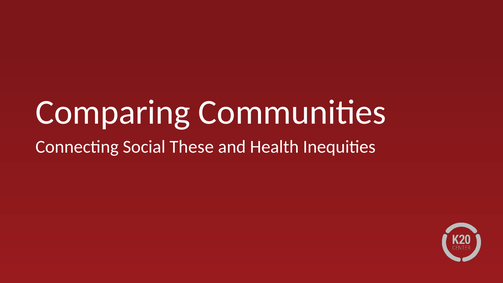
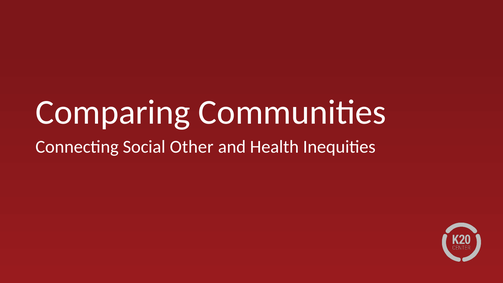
These: These -> Other
